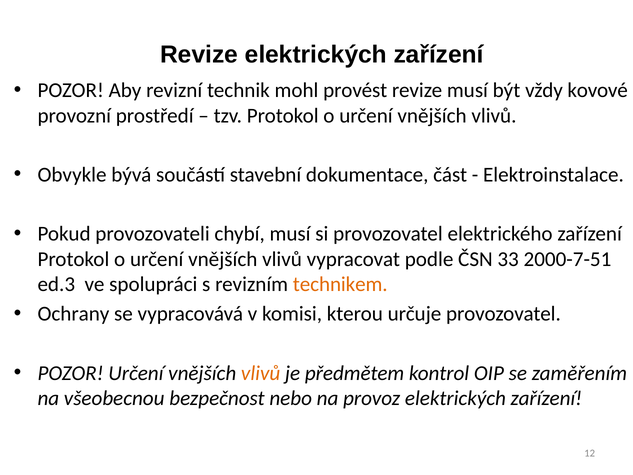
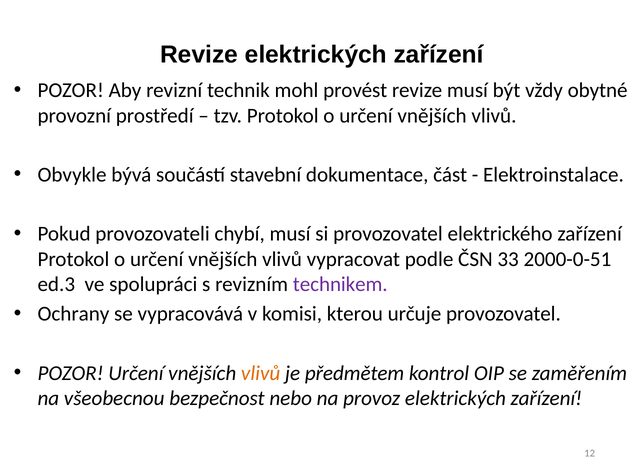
kovové: kovové -> obytné
2000-7-51: 2000-7-51 -> 2000-0-51
technikem colour: orange -> purple
